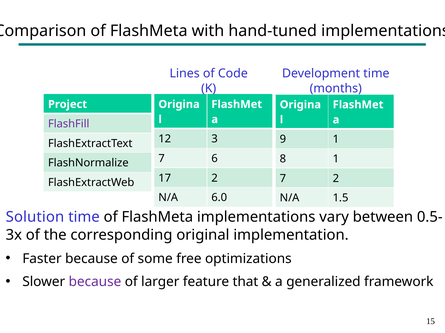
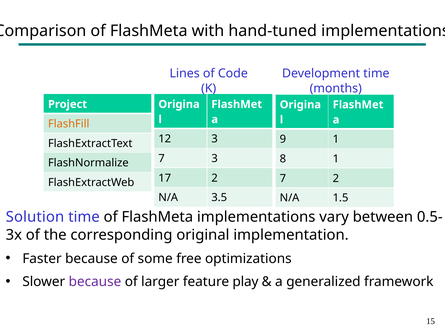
FlashFill colour: purple -> orange
7 6: 6 -> 3
6.0: 6.0 -> 3.5
that: that -> play
